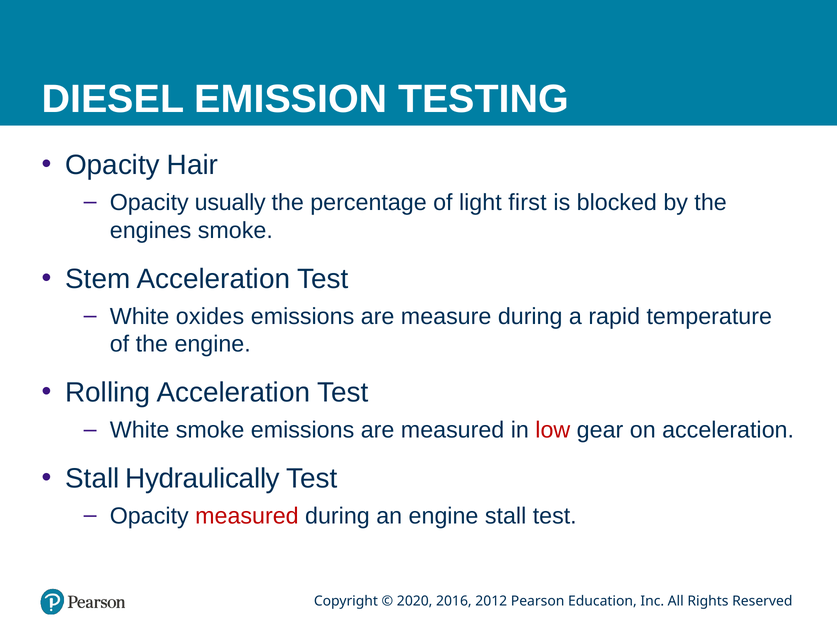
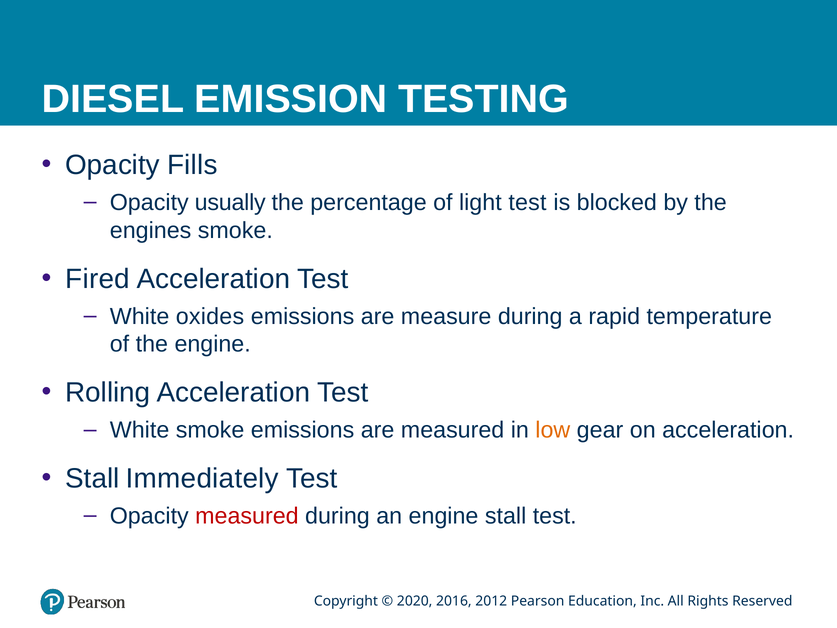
Hair: Hair -> Fills
light first: first -> test
Stem: Stem -> Fired
low colour: red -> orange
Hydraulically: Hydraulically -> Immediately
